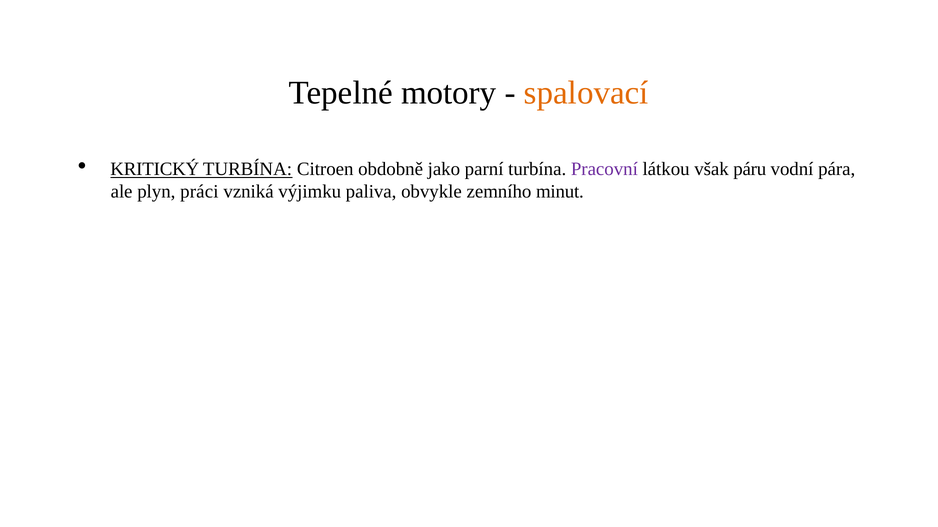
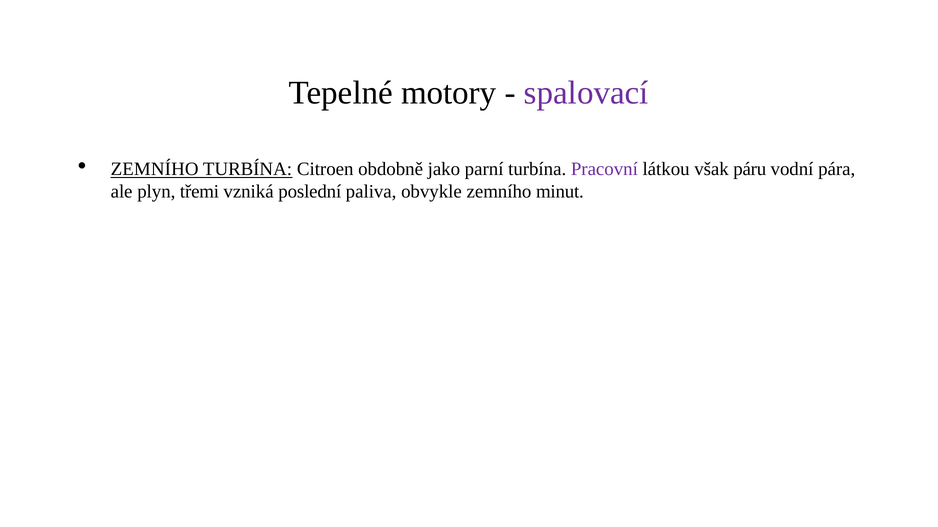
spalovací colour: orange -> purple
KRITICKÝ at (155, 169): KRITICKÝ -> ZEMNÍHO
práci: práci -> třemi
výjimku: výjimku -> poslední
